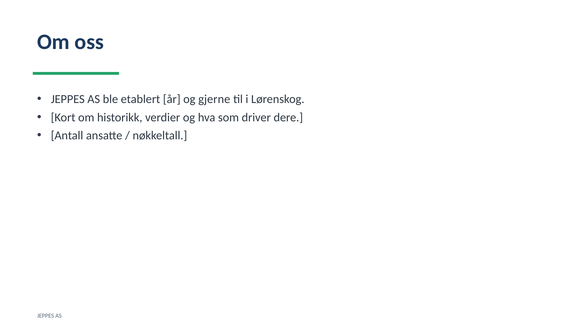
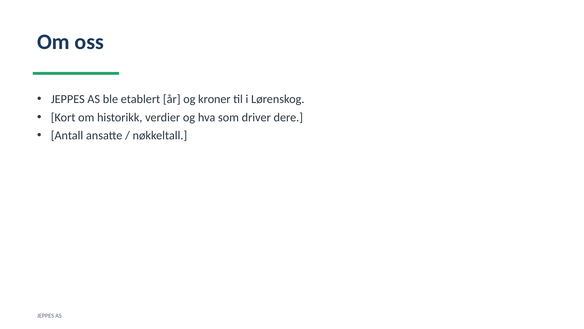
gjerne: gjerne -> kroner
